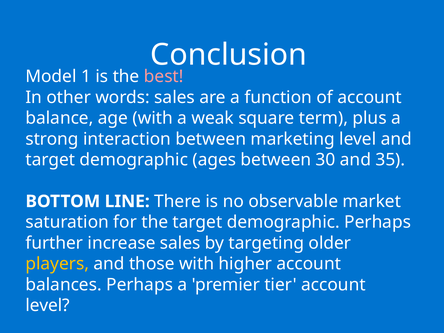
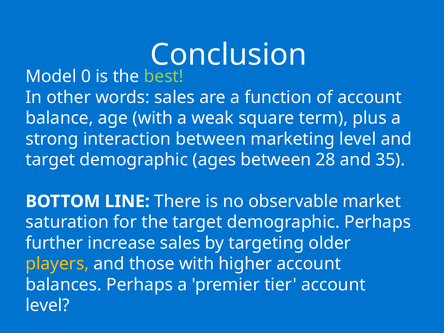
1: 1 -> 0
best colour: pink -> light green
30: 30 -> 28
